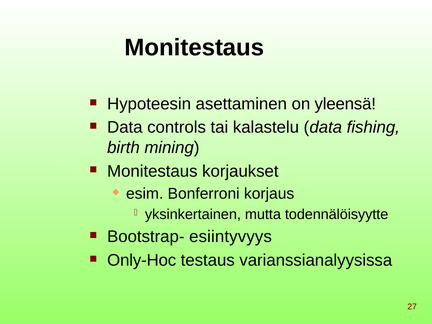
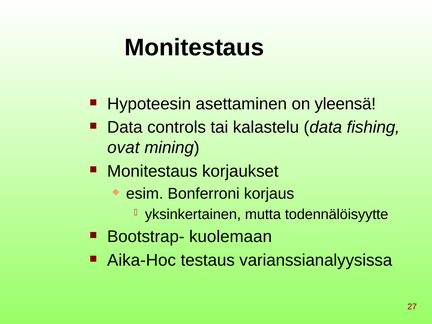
birth: birth -> ovat
esiintyvyys: esiintyvyys -> kuolemaan
Only-Hoc: Only-Hoc -> Aika-Hoc
